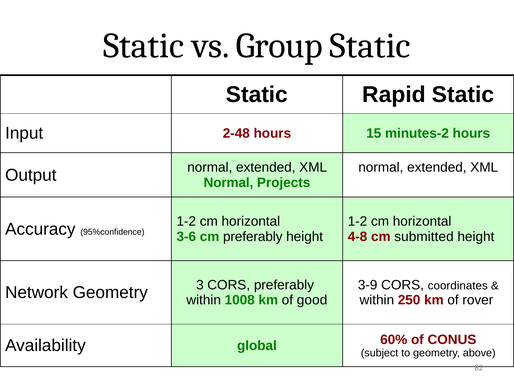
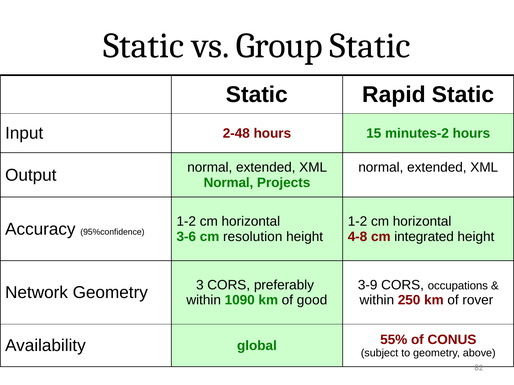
cm preferably: preferably -> resolution
submitted: submitted -> integrated
coordinates: coordinates -> occupations
1008: 1008 -> 1090
60%: 60% -> 55%
